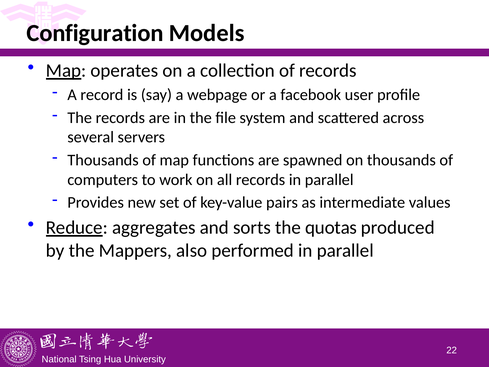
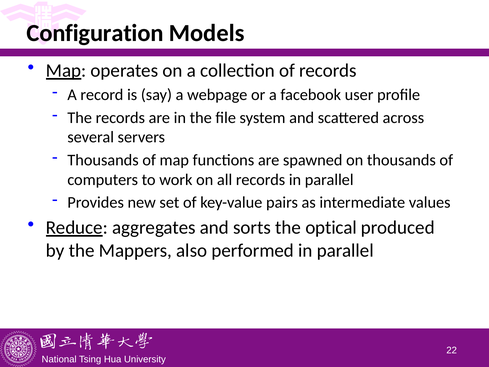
quotas: quotas -> optical
